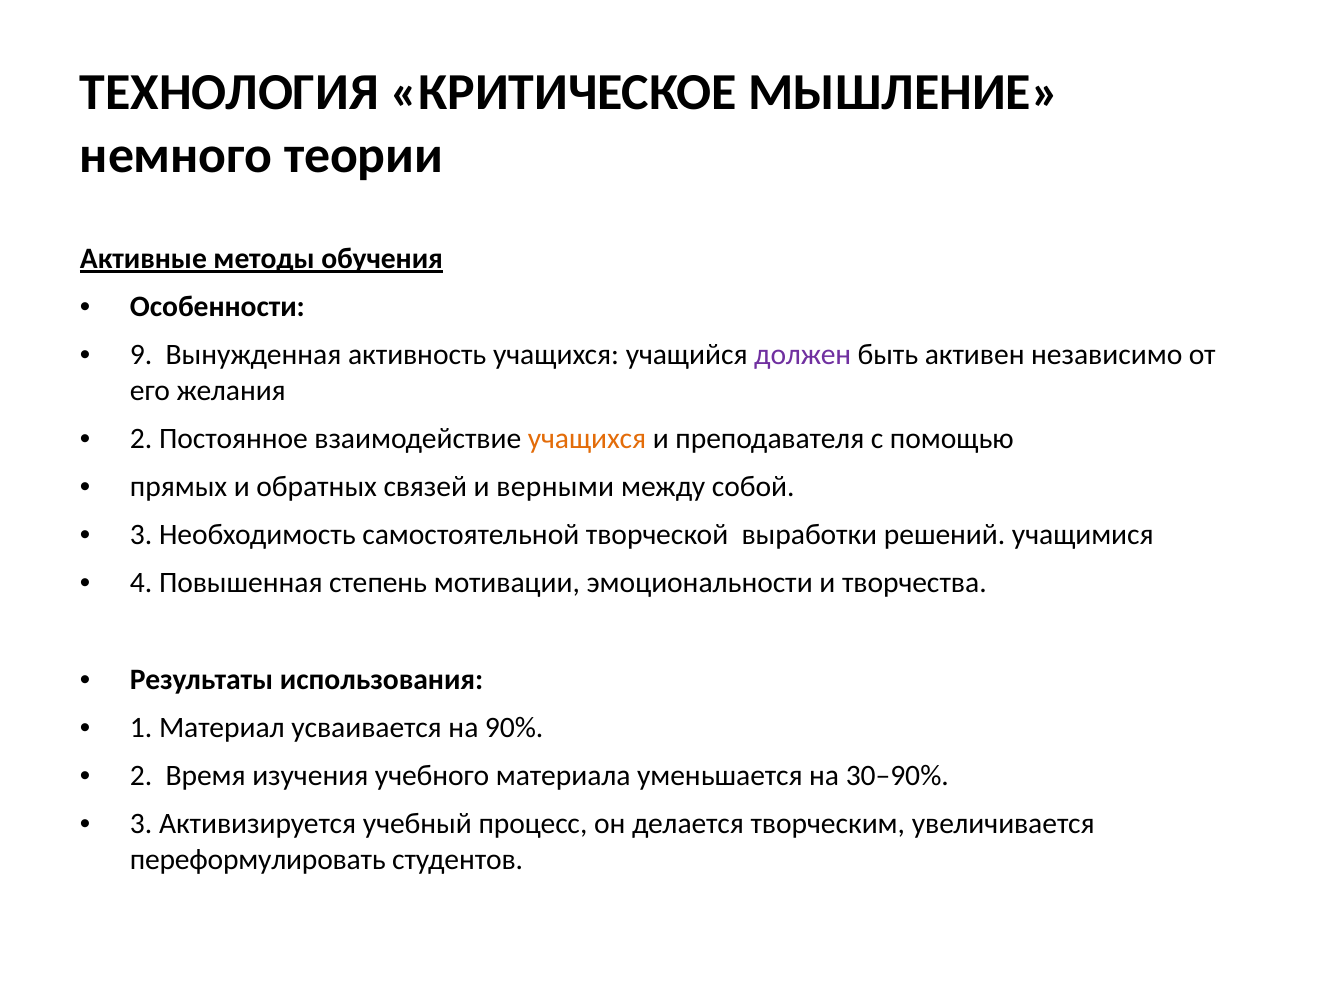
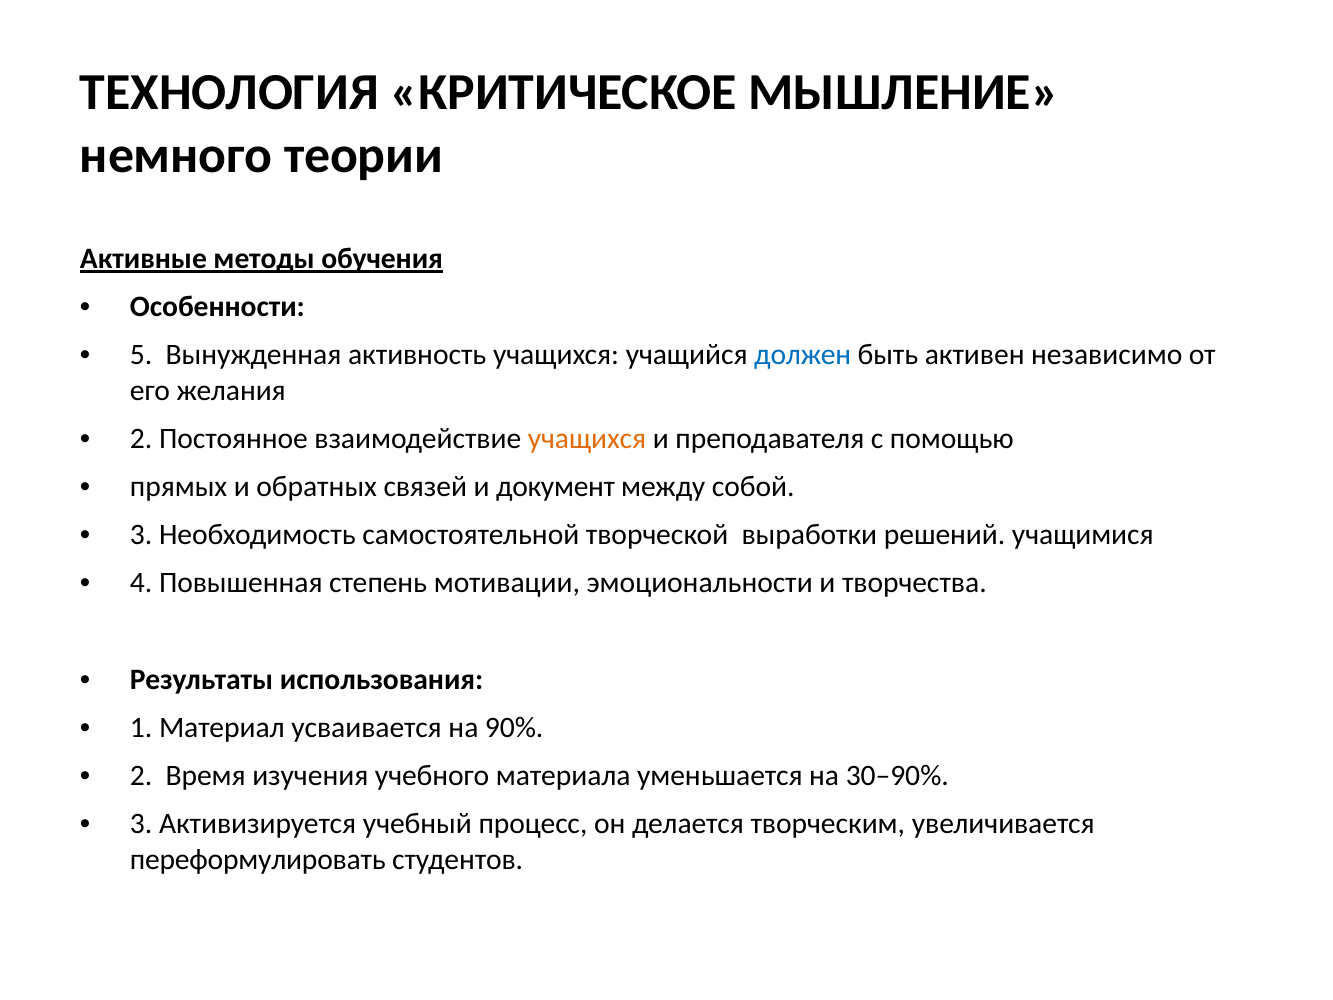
9: 9 -> 5
должен colour: purple -> blue
верными: верными -> документ
